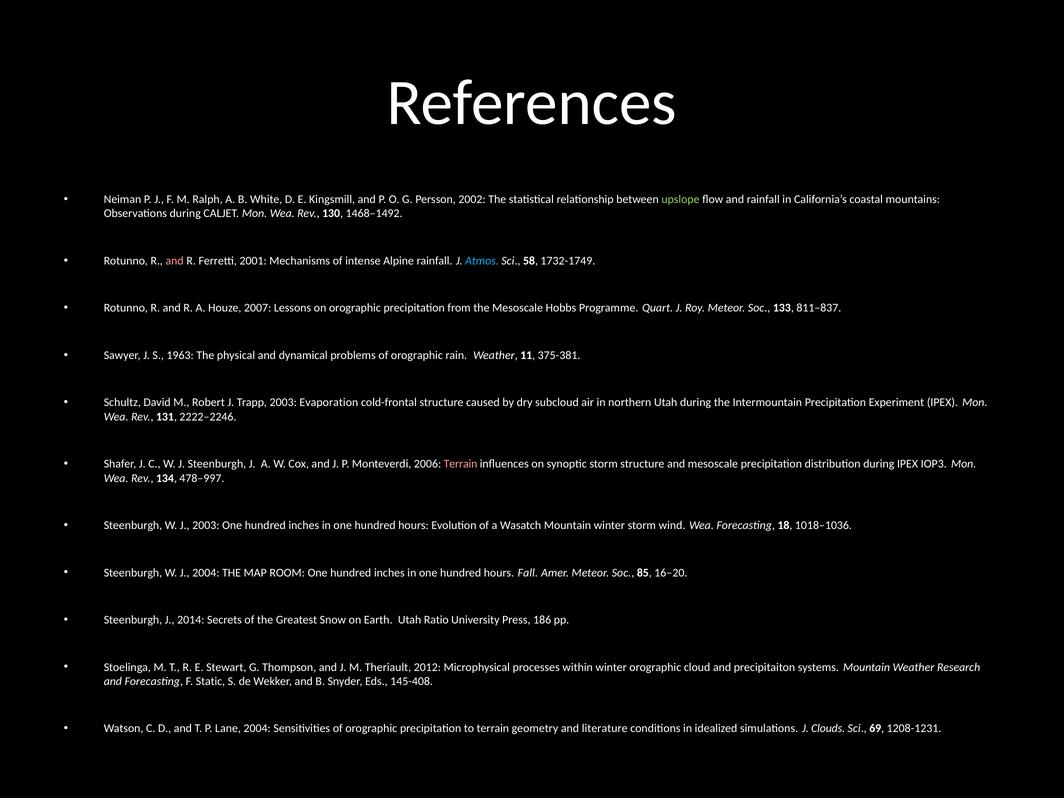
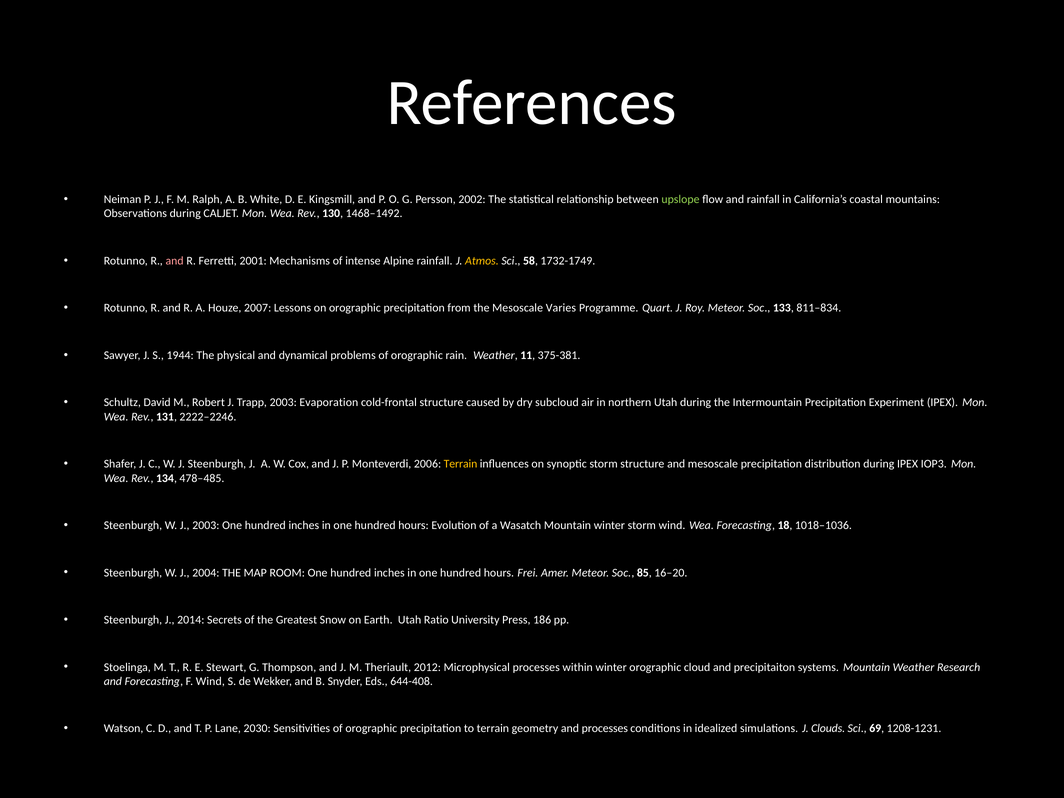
Atmos colour: light blue -> yellow
Hobbs: Hobbs -> Varies
811–837: 811–837 -> 811–834
1963: 1963 -> 1944
Terrain at (461, 464) colour: pink -> yellow
478–997: 478–997 -> 478–485
Fall: Fall -> Frei
F Static: Static -> Wind
145-408: 145-408 -> 644-408
Lane 2004: 2004 -> 2030
and literature: literature -> processes
